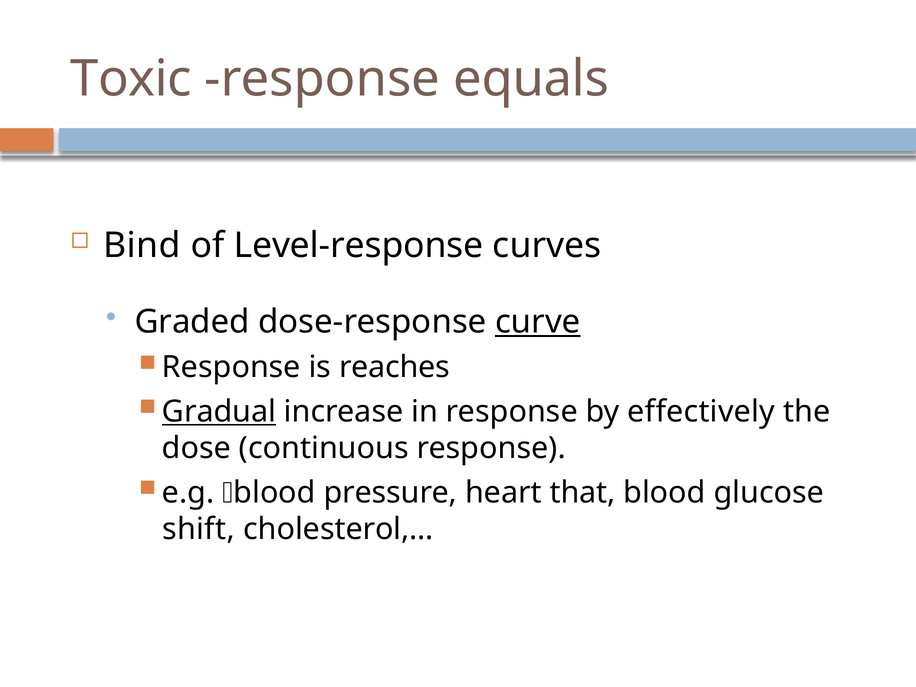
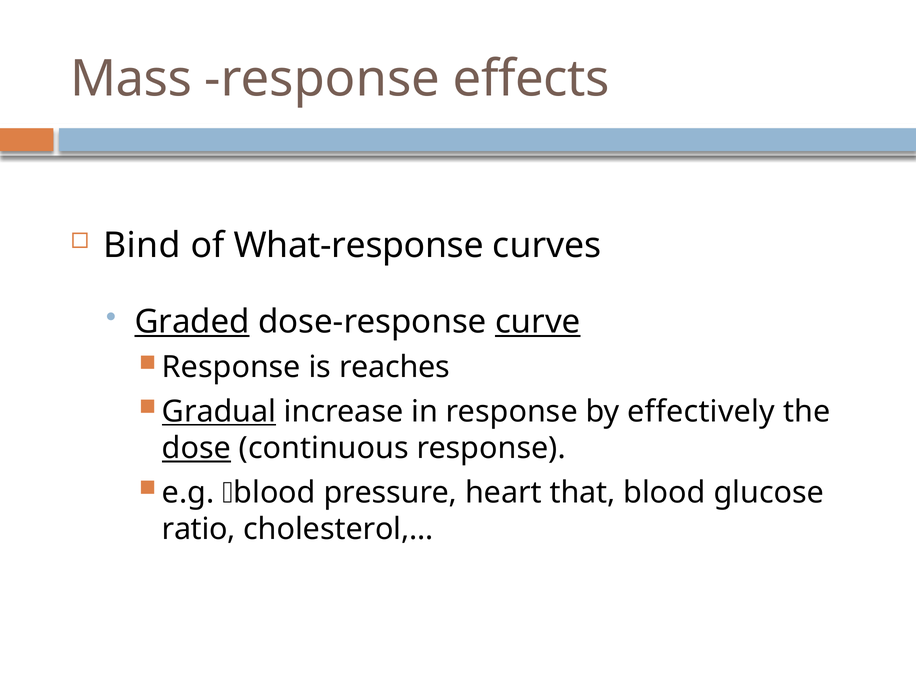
Toxic: Toxic -> Mass
equals: equals -> effects
Level-response: Level-response -> What-response
Graded underline: none -> present
dose underline: none -> present
shift: shift -> ratio
